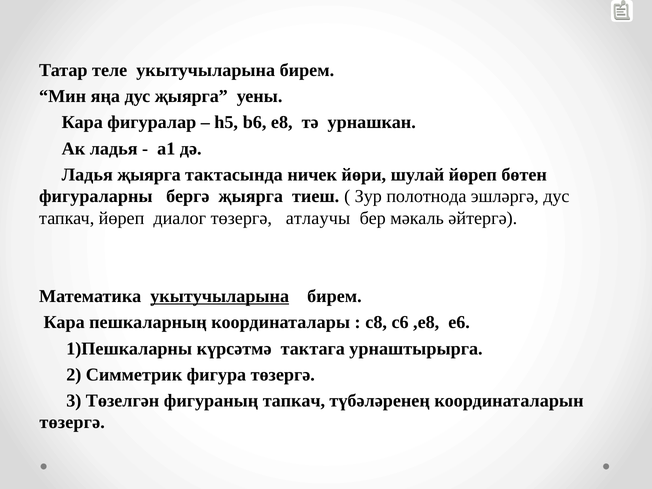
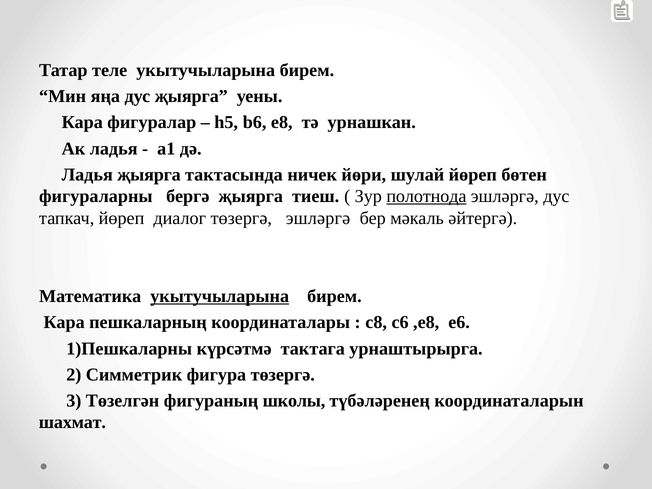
полотнода underline: none -> present
төзергә атлаучы: атлаучы -> эшләргә
фигураның тапкач: тапкач -> школы
төзергә at (72, 422): төзергә -> шахмат
